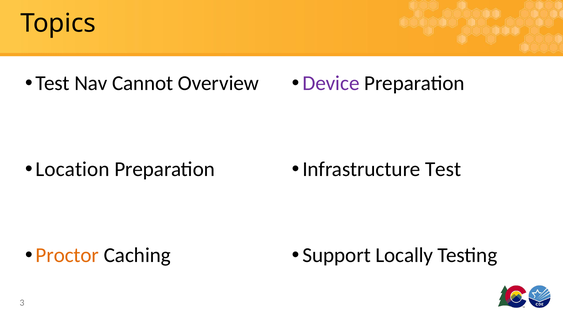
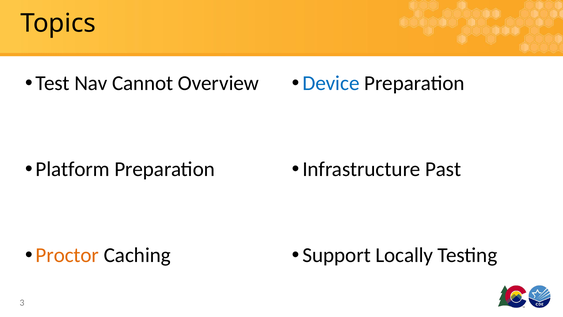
Device colour: purple -> blue
Location: Location -> Platform
Infrastructure Test: Test -> Past
